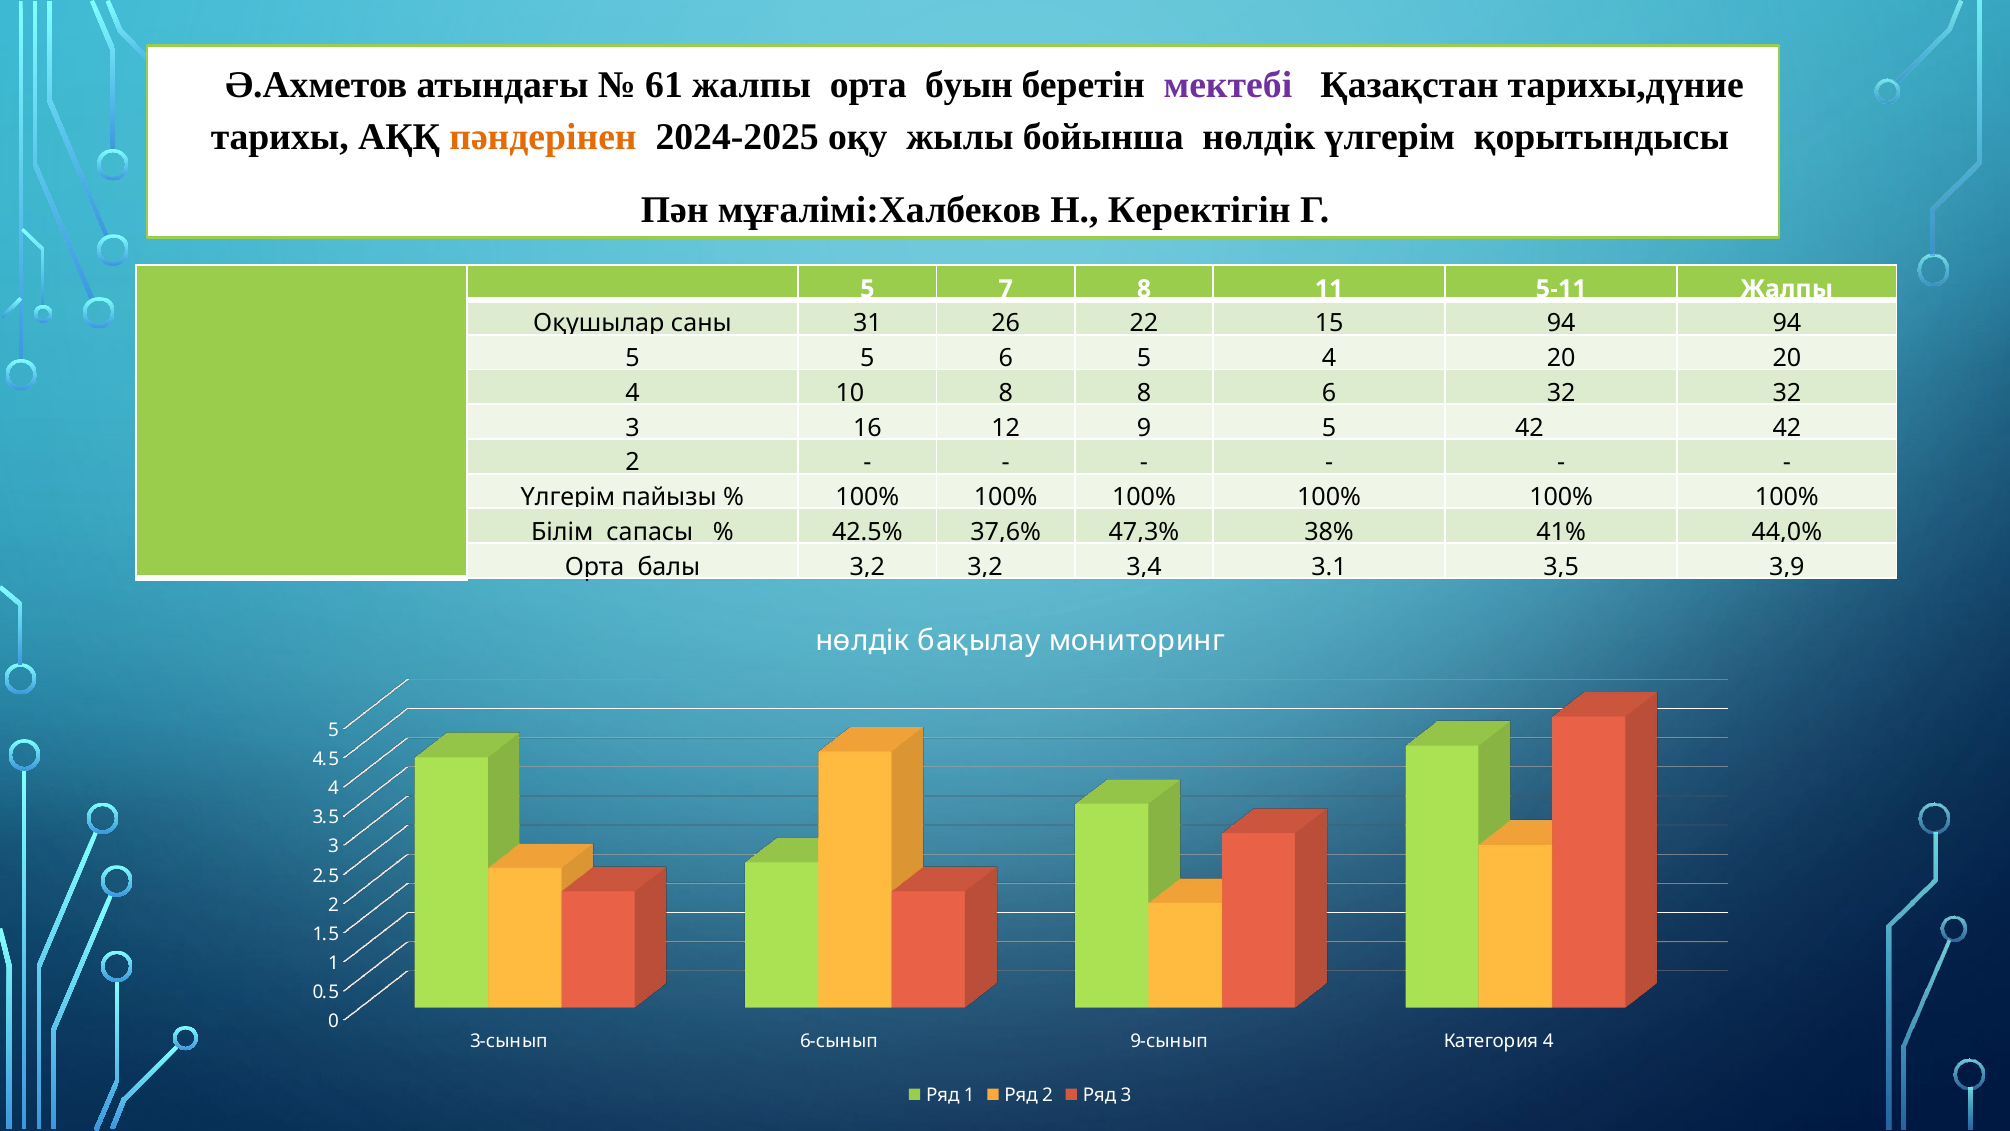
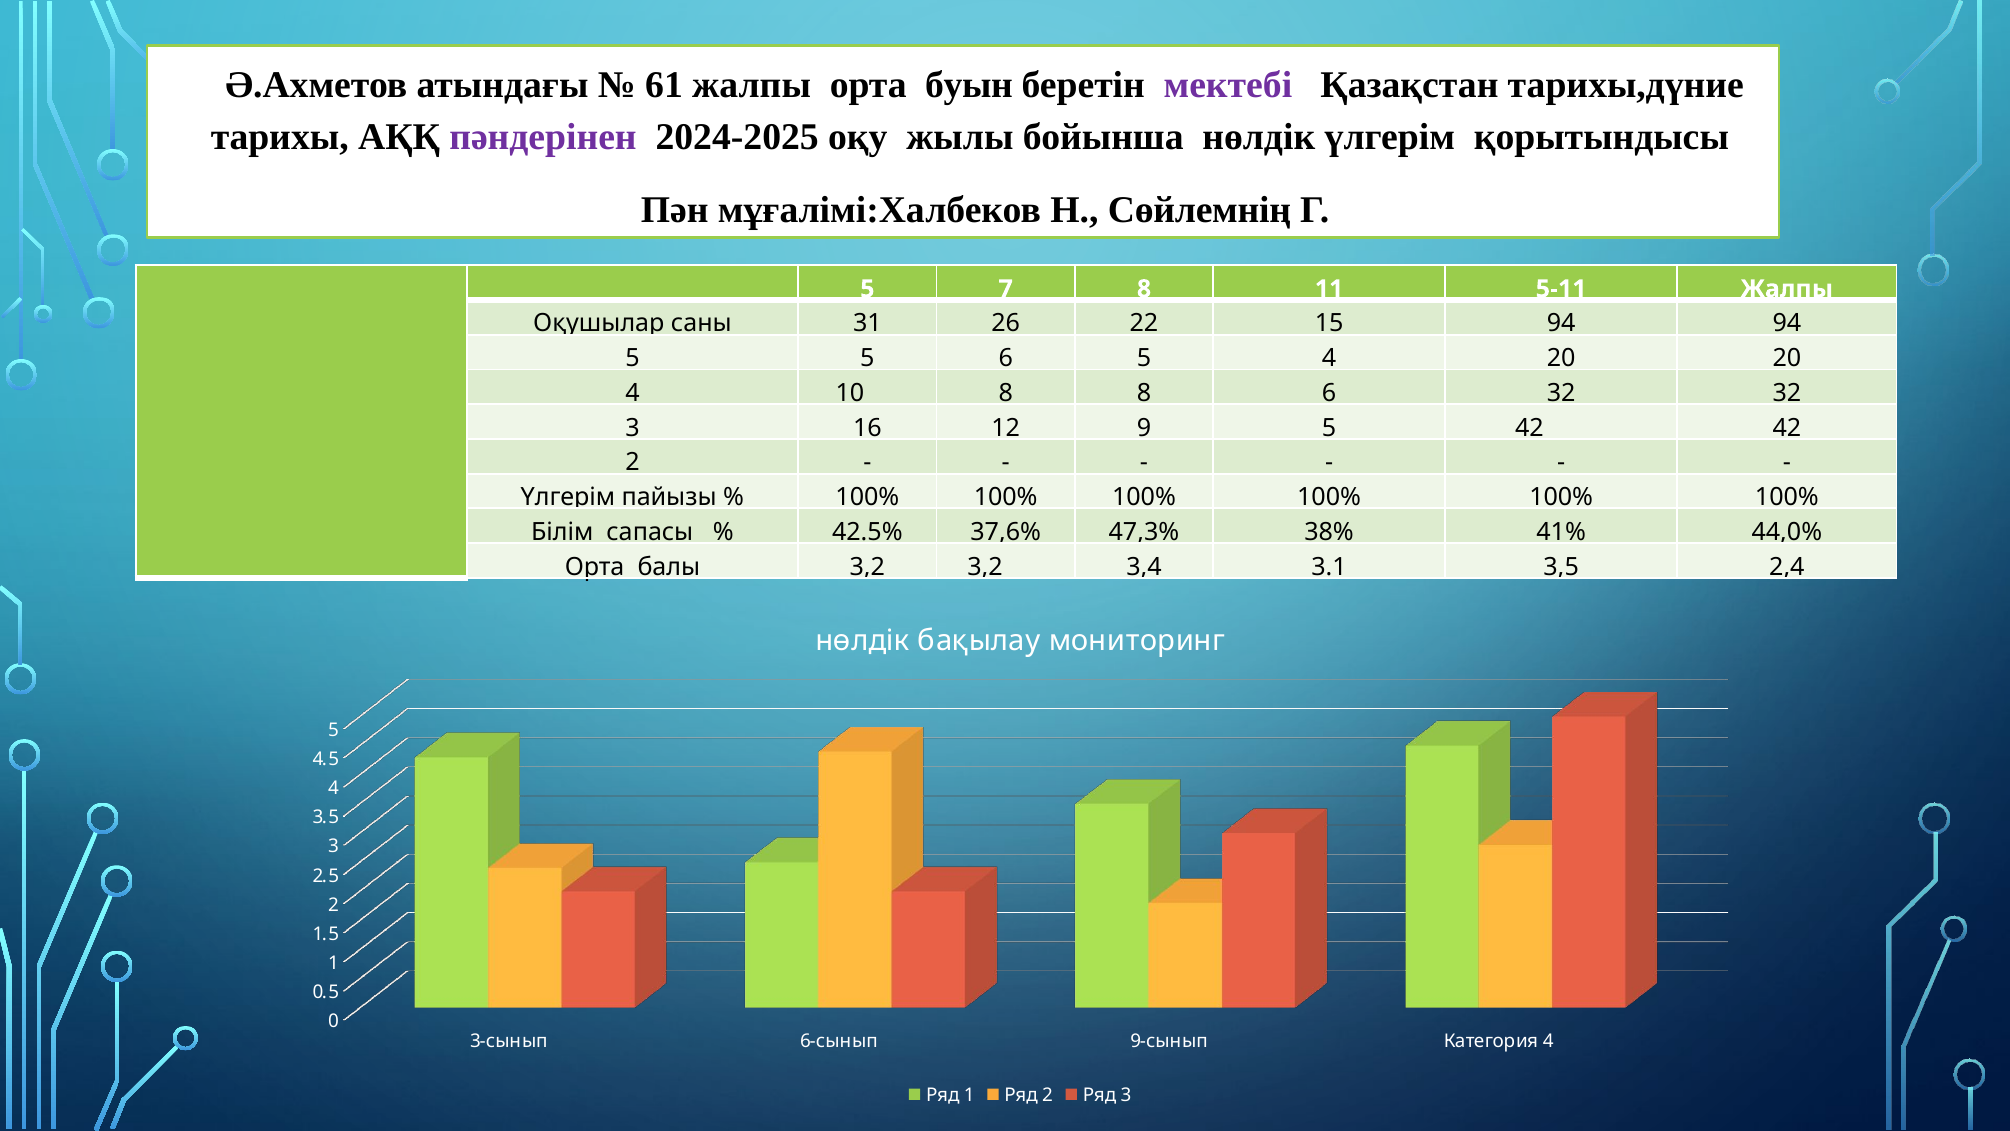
пәндерінен colour: orange -> purple
Керектігін: Керектігін -> Сөйлемнің
3,9: 3,9 -> 2,4
